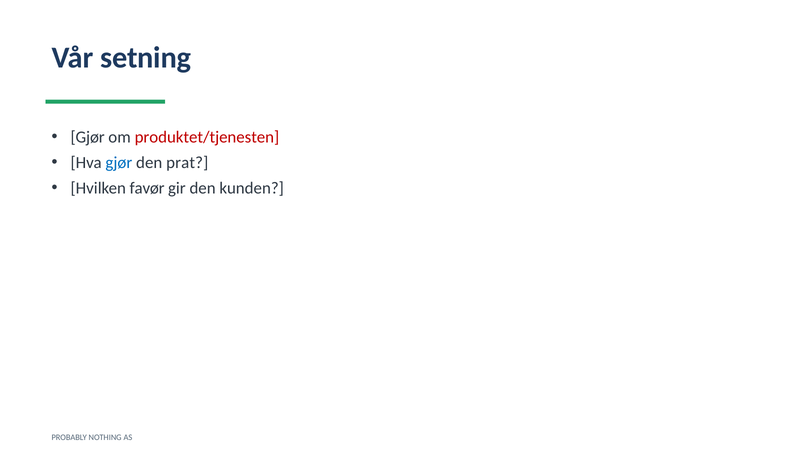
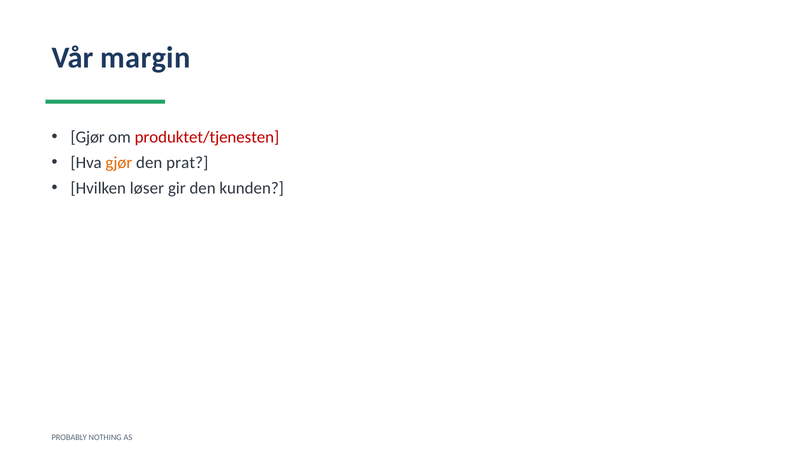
setning: setning -> margin
gjør at (119, 163) colour: blue -> orange
favør: favør -> løser
